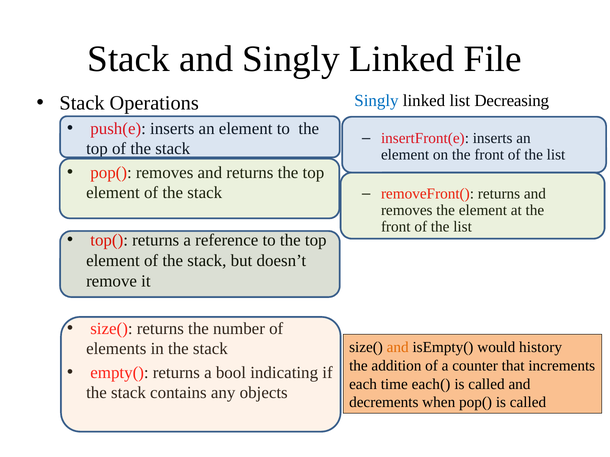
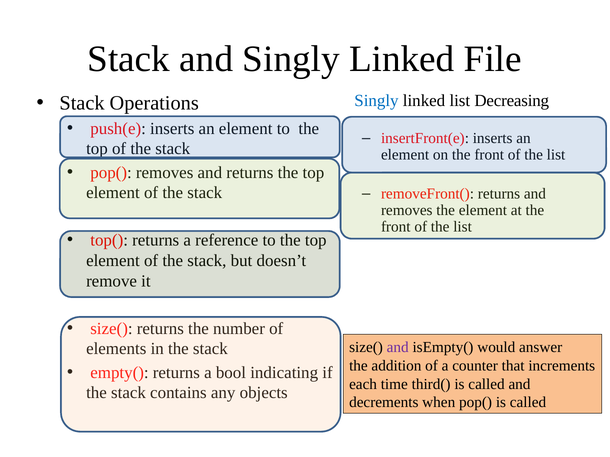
and at (398, 348) colour: orange -> purple
history: history -> answer
each(: each( -> third(
